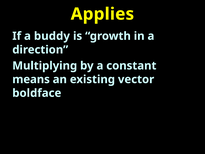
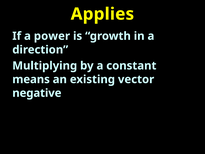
buddy: buddy -> power
boldface: boldface -> negative
